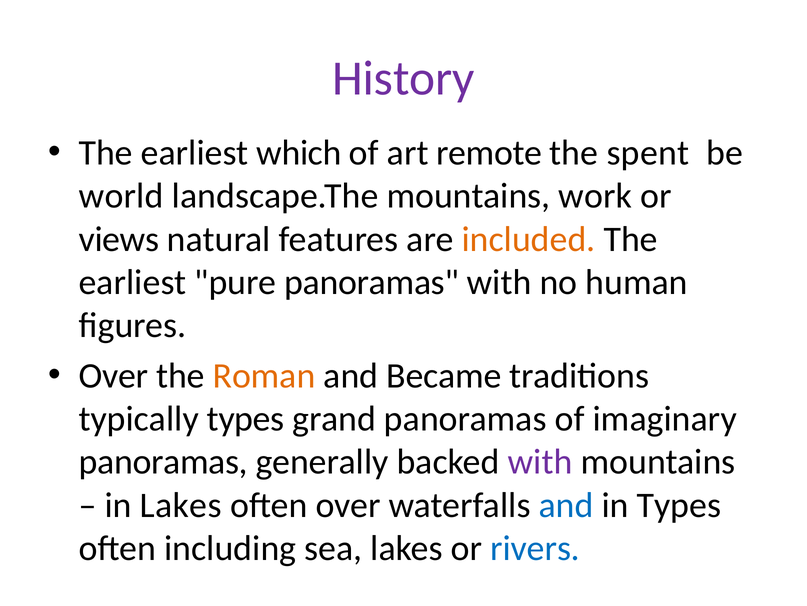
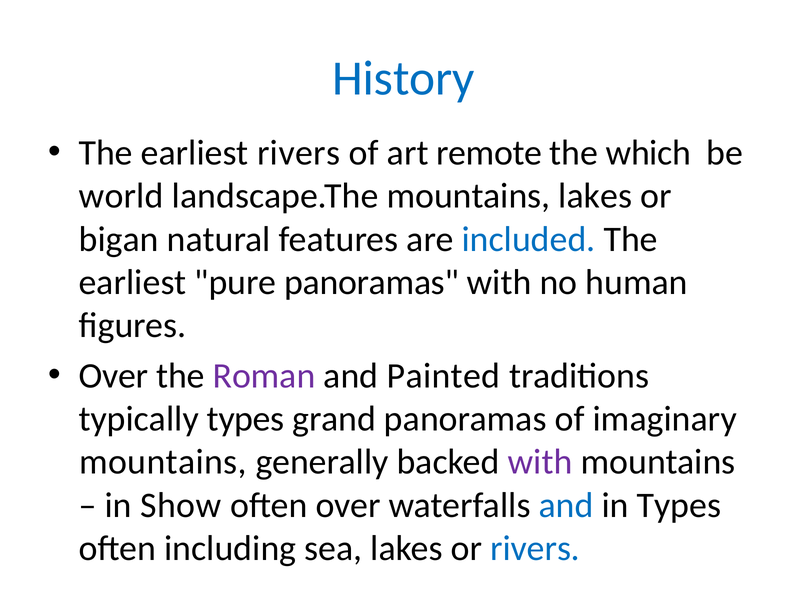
History colour: purple -> blue
earliest which: which -> rivers
spent: spent -> which
mountains work: work -> lakes
views: views -> bigan
included colour: orange -> blue
Roman colour: orange -> purple
Became: Became -> Painted
panoramas at (163, 462): panoramas -> mountains
in Lakes: Lakes -> Show
